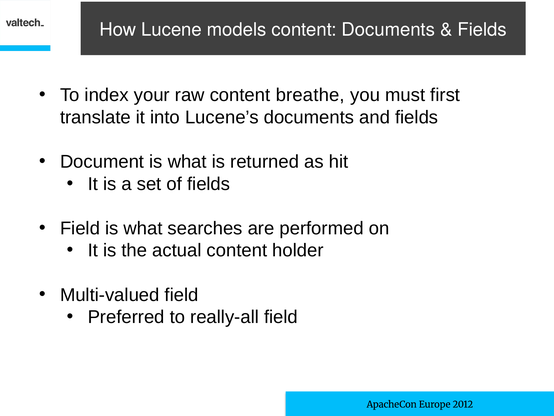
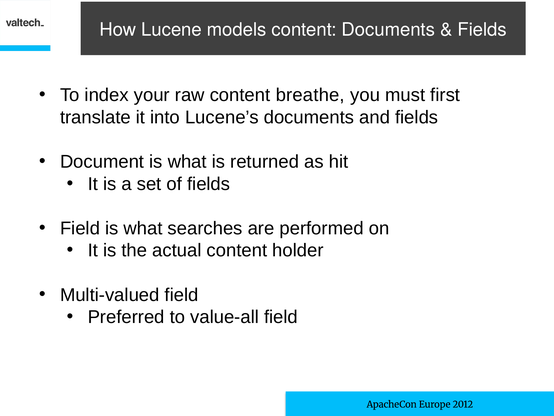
really-all: really-all -> value-all
